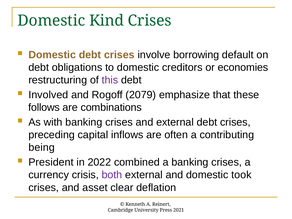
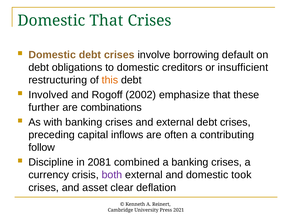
Domestic Kind: Kind -> That
economies: economies -> insufficient
this colour: purple -> orange
2079: 2079 -> 2002
follows: follows -> further
being: being -> follow
President: President -> Discipline
2022: 2022 -> 2081
